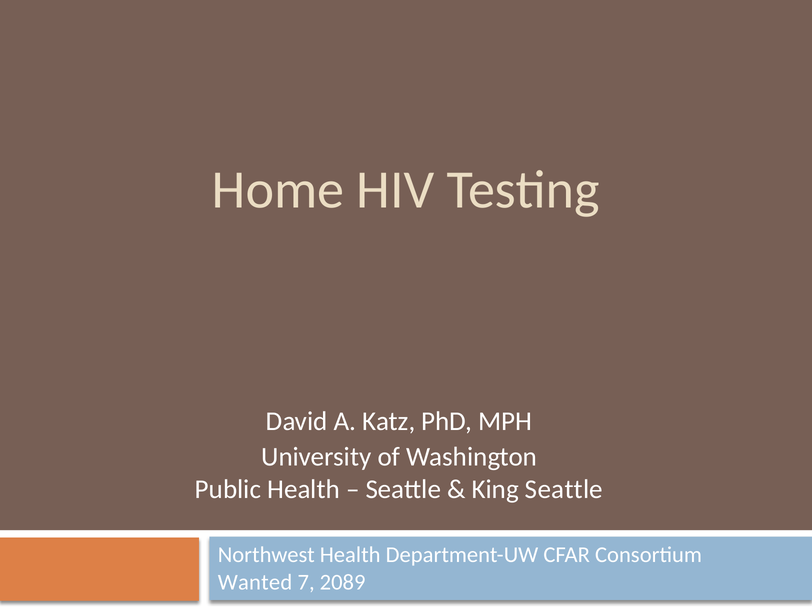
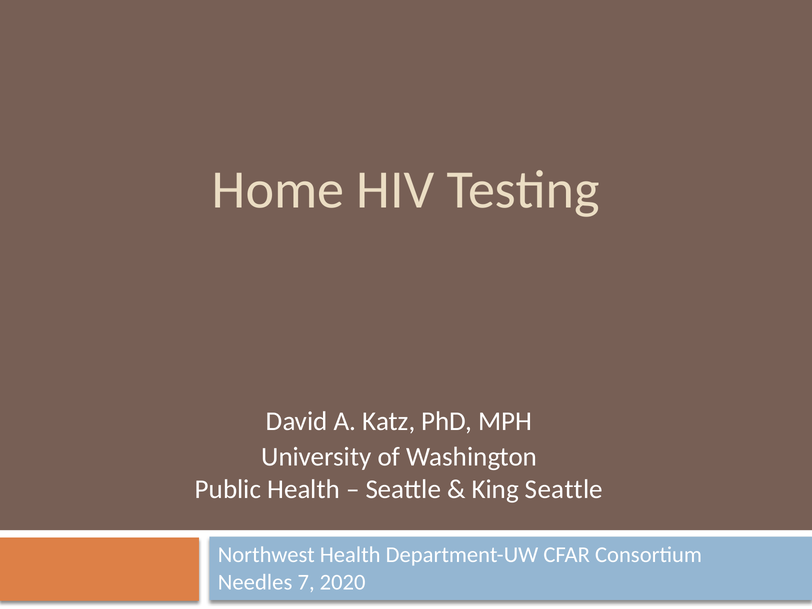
Wanted: Wanted -> Needles
2089: 2089 -> 2020
